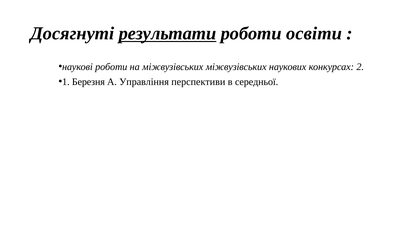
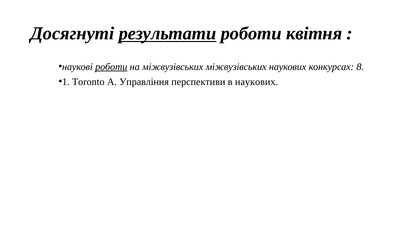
освіти: освіти -> квітня
роботи at (111, 67) underline: none -> present
2: 2 -> 8
Березня: Березня -> Toronto
в середньої: середньої -> наукових
